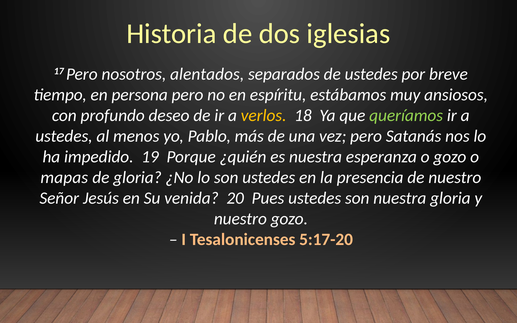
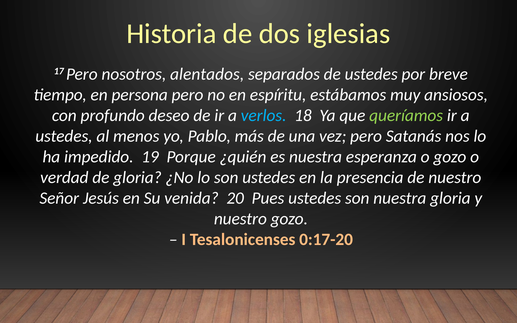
verlos colour: yellow -> light blue
mapas: mapas -> verdad
5:17-20: 5:17-20 -> 0:17-20
